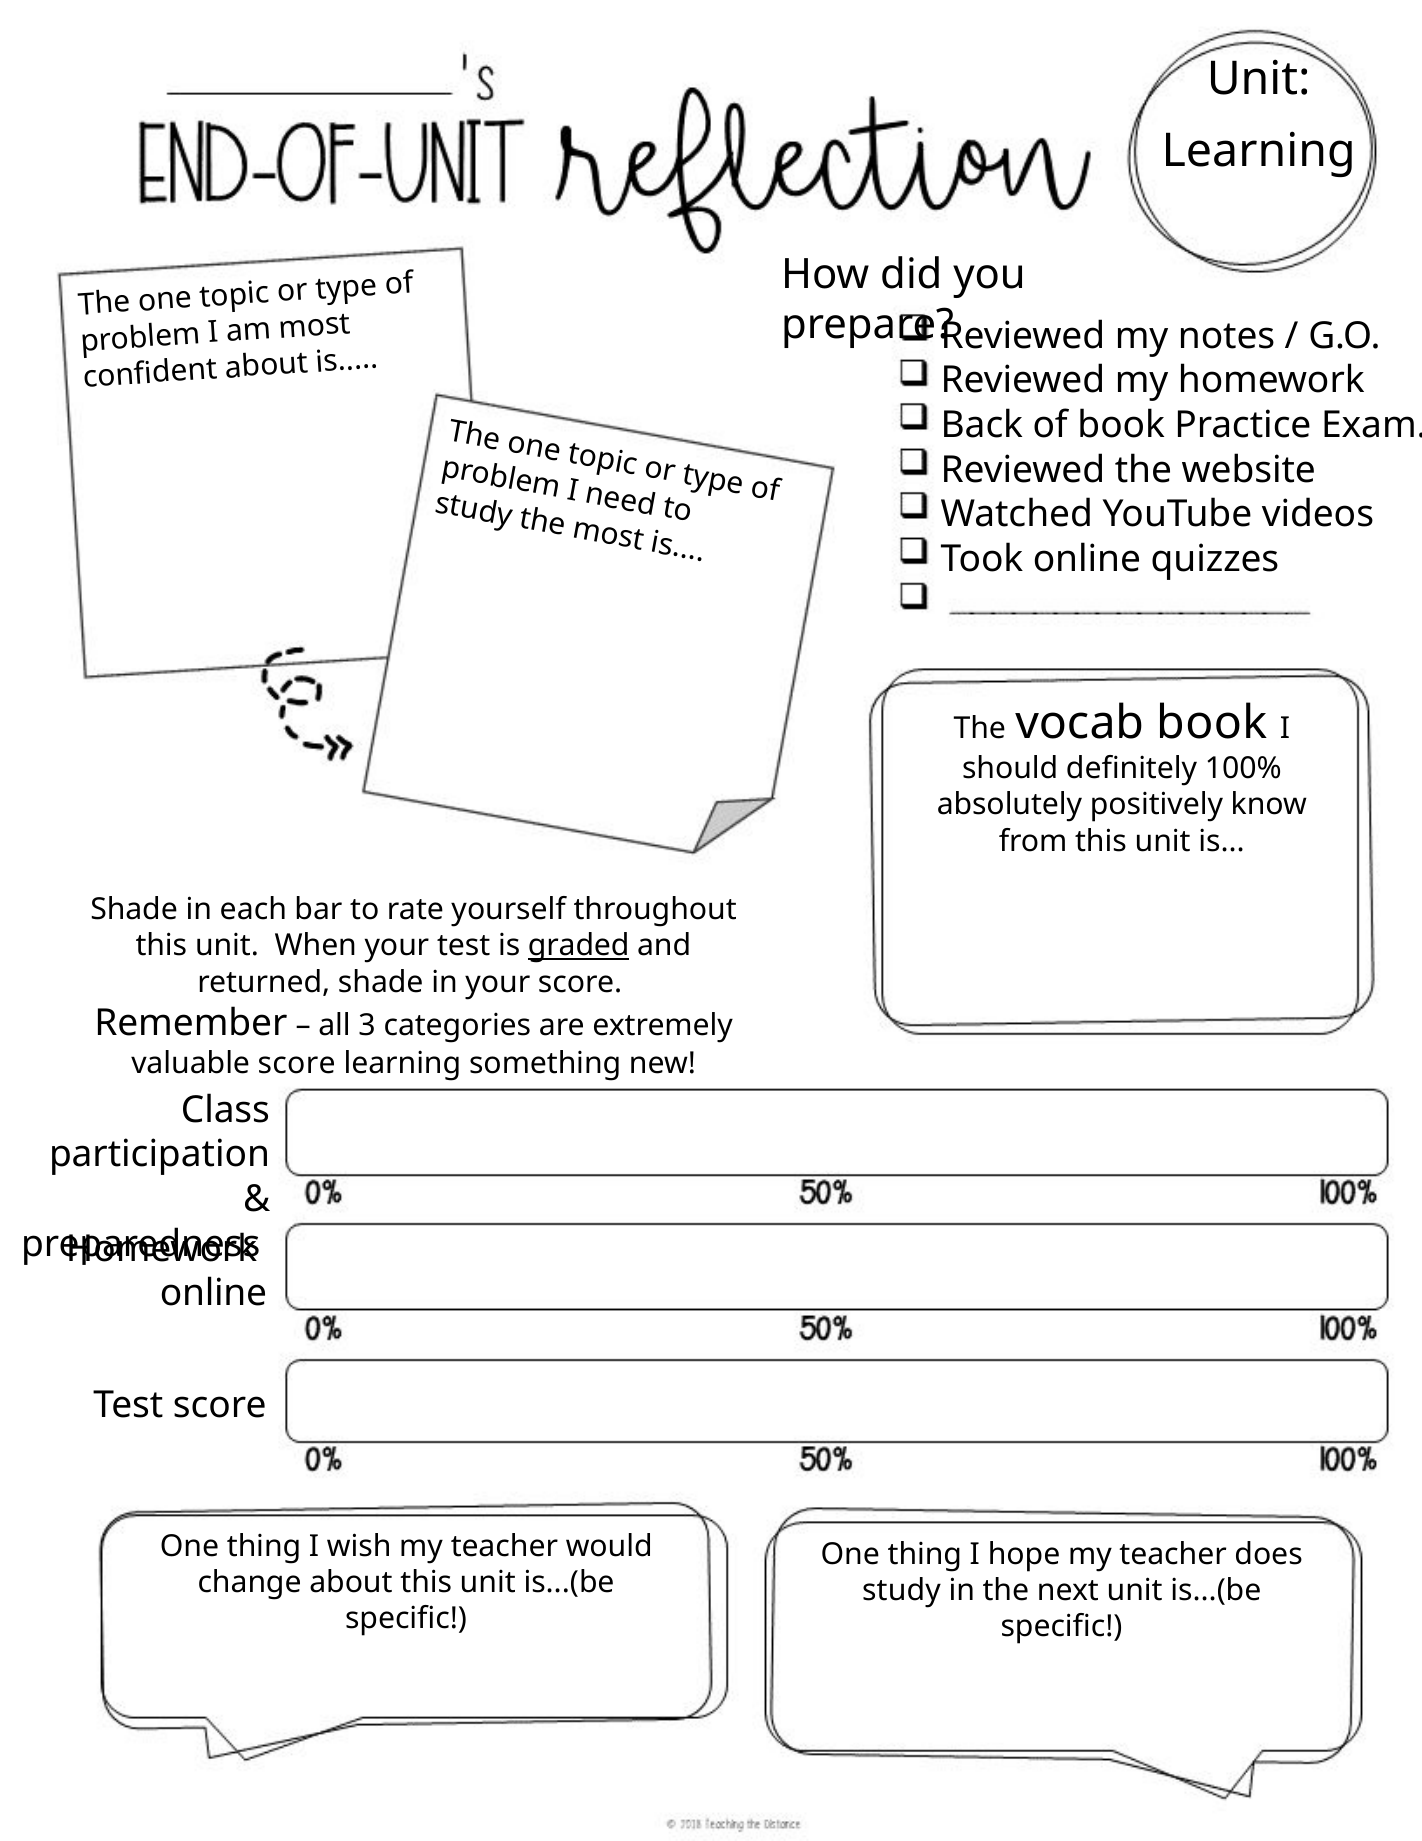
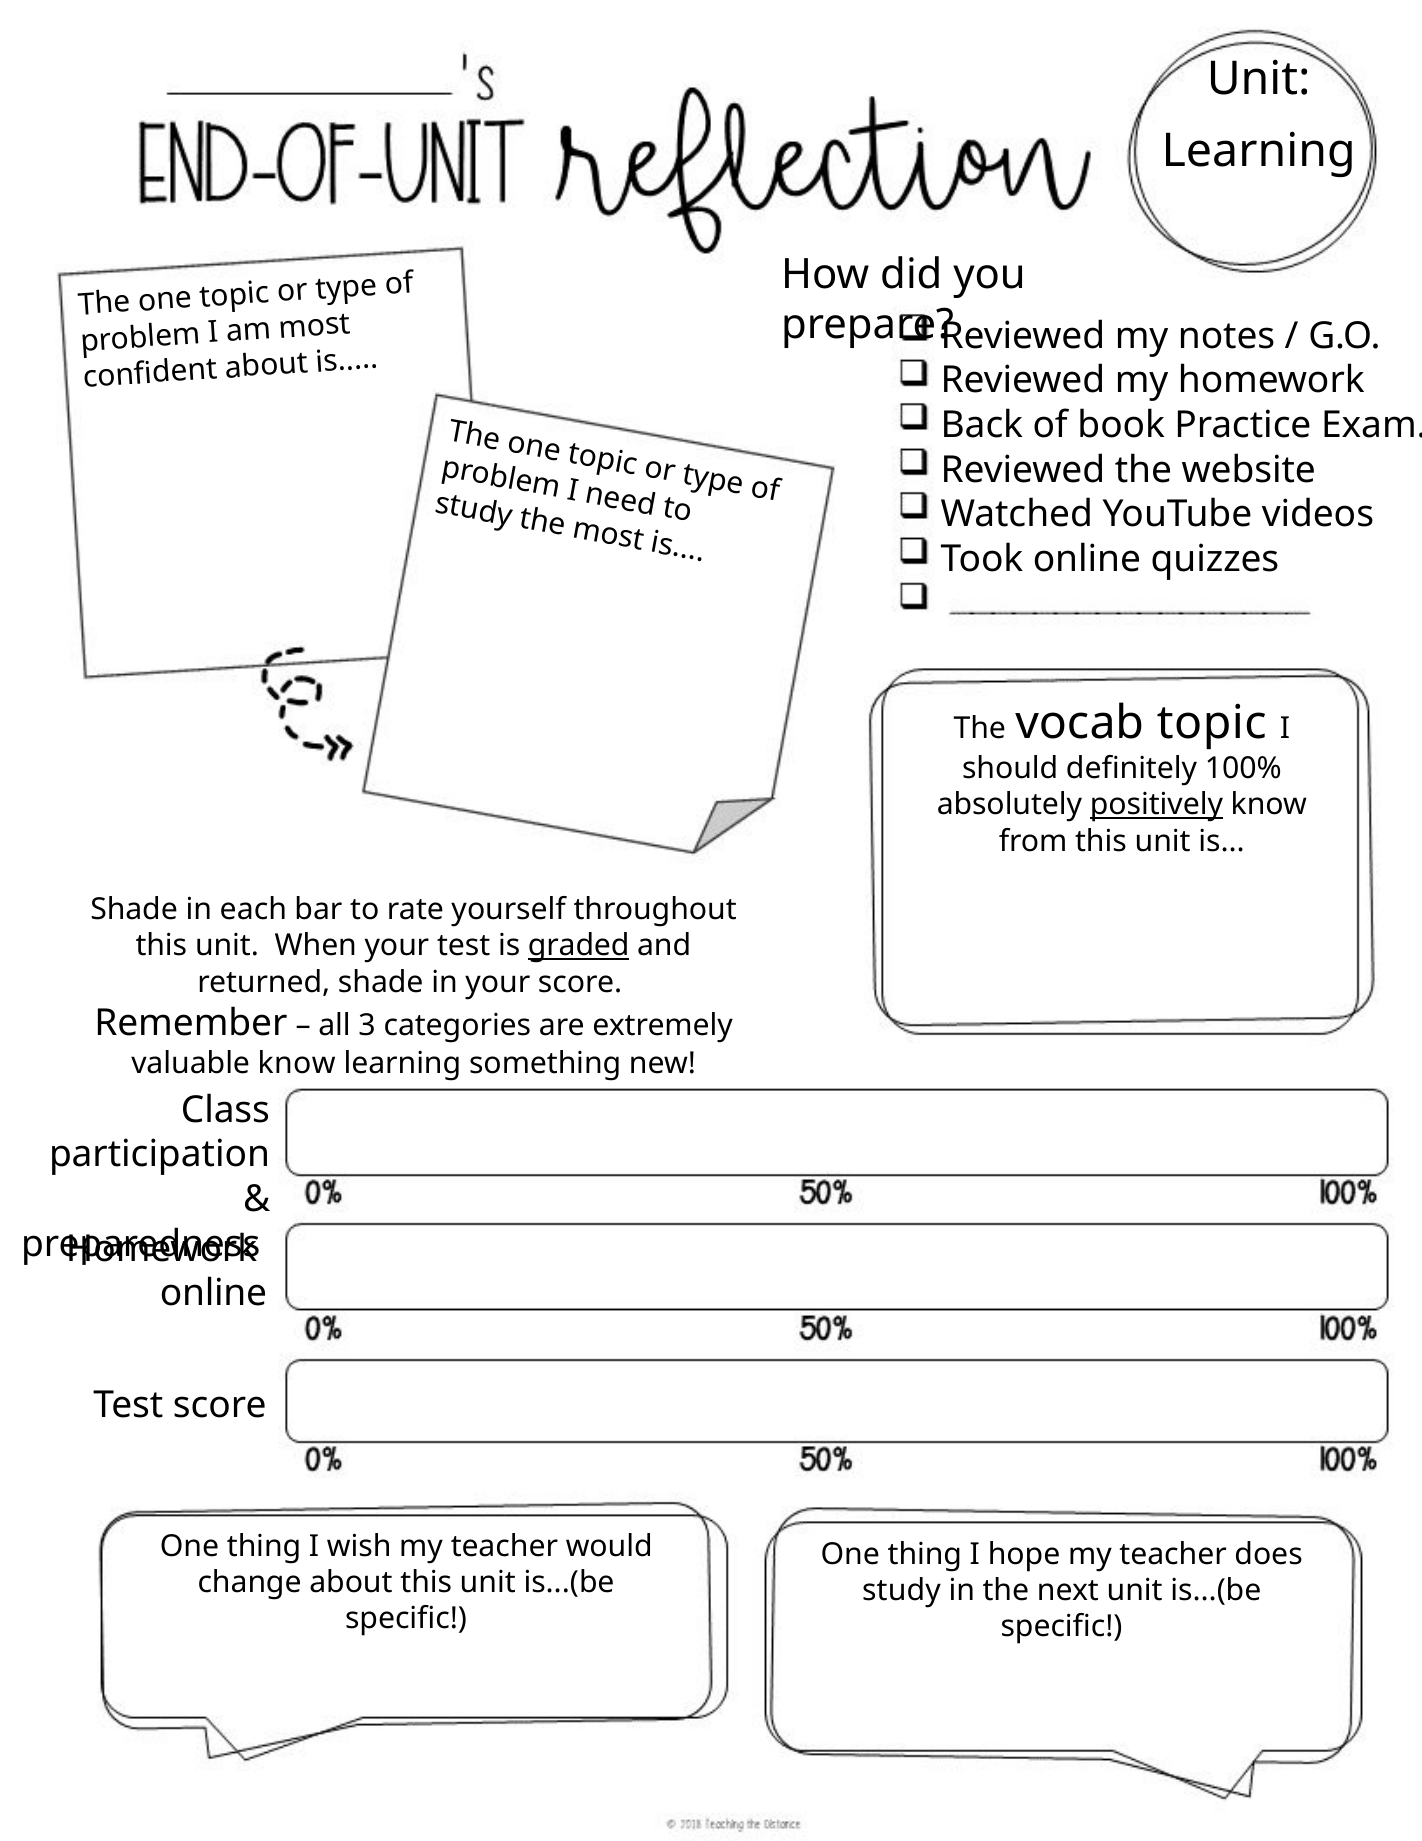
vocab book: book -> topic
positively underline: none -> present
valuable score: score -> know
